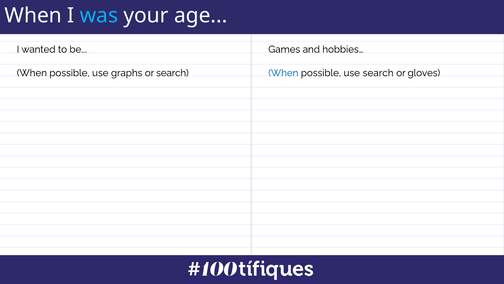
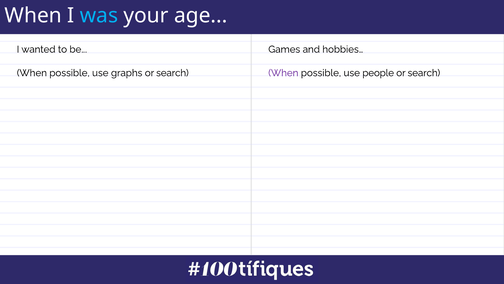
When at (283, 73) colour: blue -> purple
use search: search -> people
gloves at (424, 73): gloves -> search
